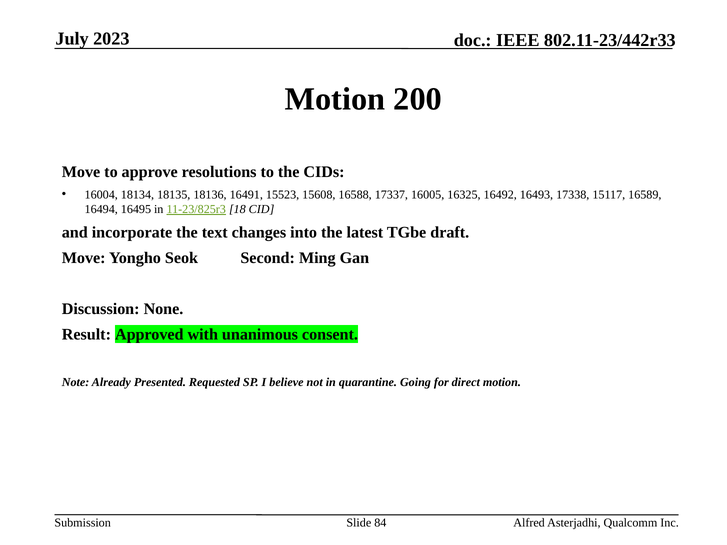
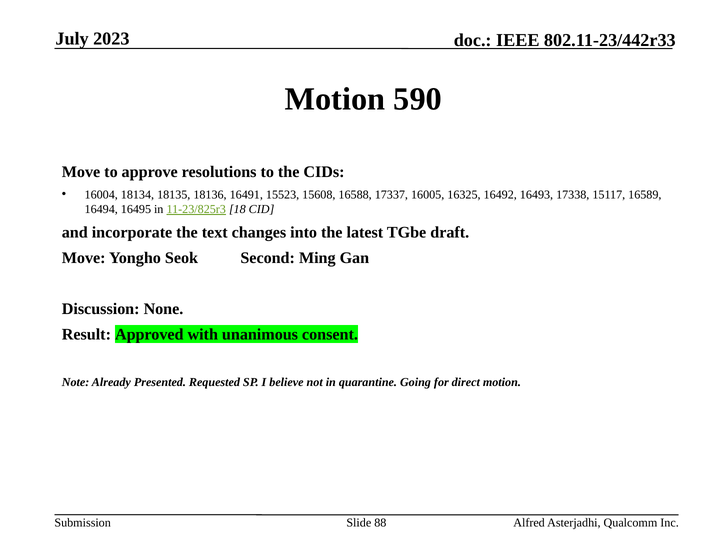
200: 200 -> 590
84: 84 -> 88
